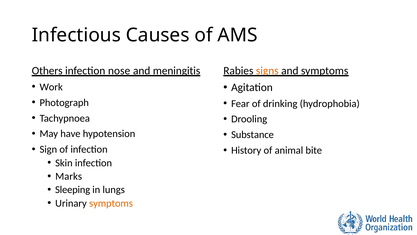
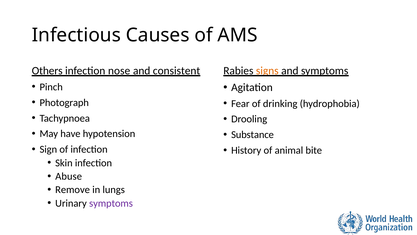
meningitis: meningitis -> consistent
Work: Work -> Pinch
Marks: Marks -> Abuse
Sleeping: Sleeping -> Remove
symptoms at (111, 203) colour: orange -> purple
